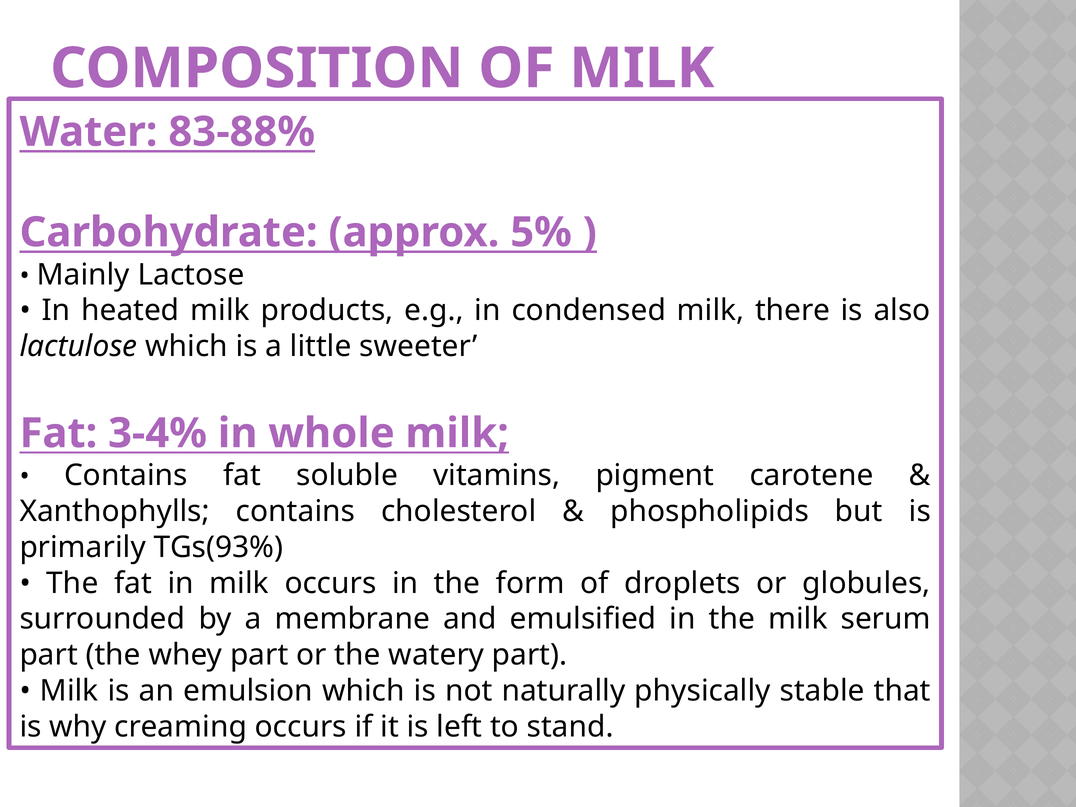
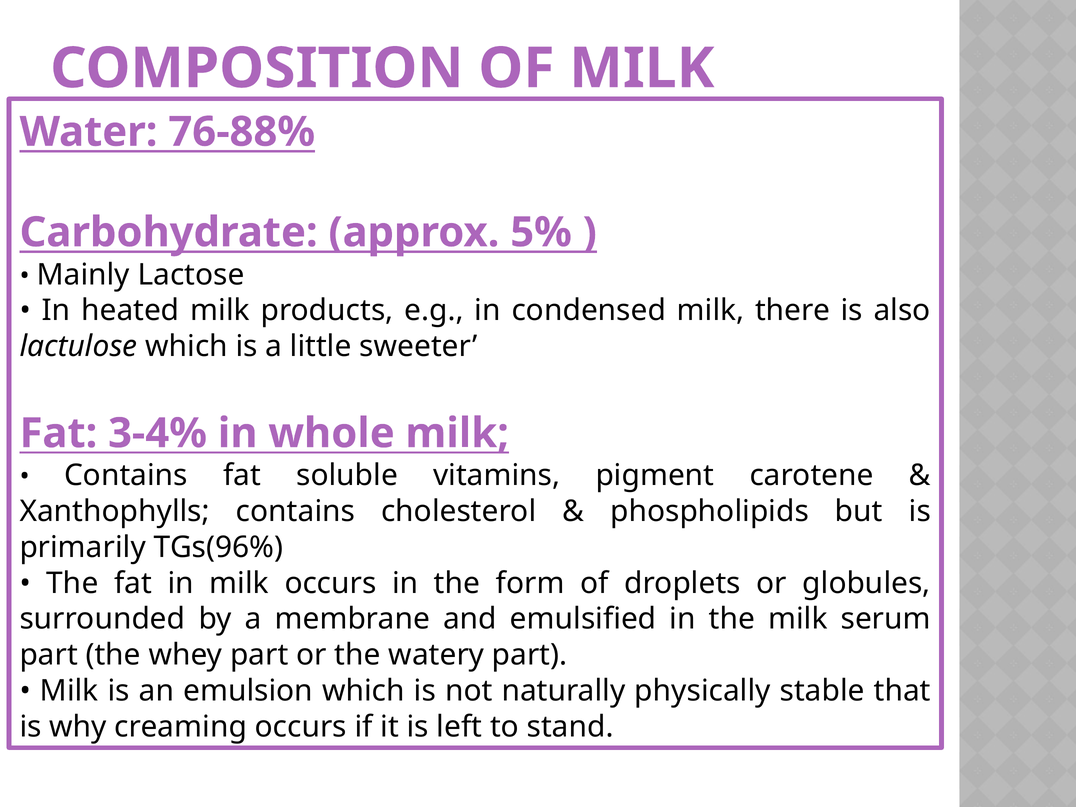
83-88%: 83-88% -> 76-88%
TGs(93%: TGs(93% -> TGs(96%
